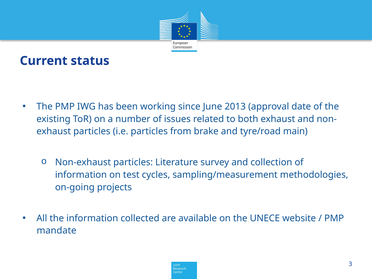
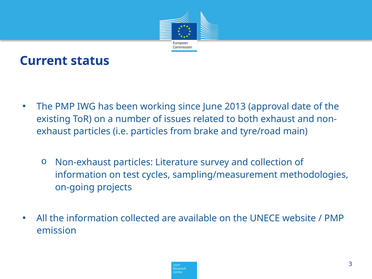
mandate: mandate -> emission
